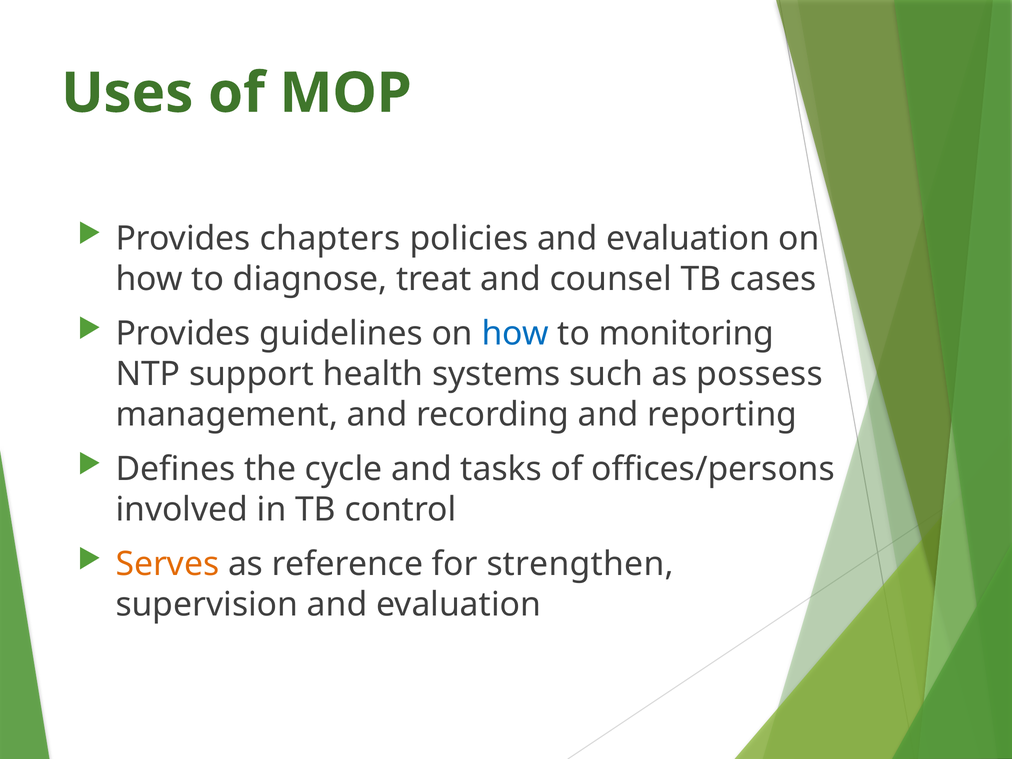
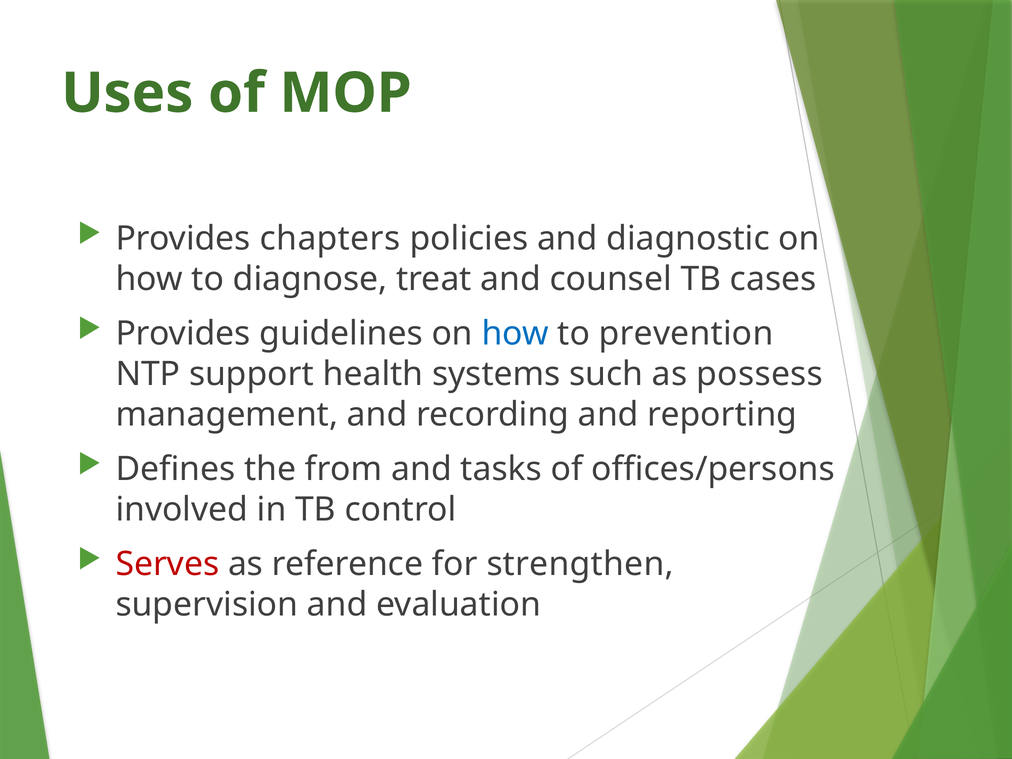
policies and evaluation: evaluation -> diagnostic
monitoring: monitoring -> prevention
cycle: cycle -> from
Serves colour: orange -> red
